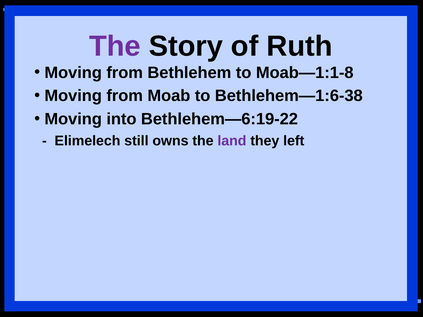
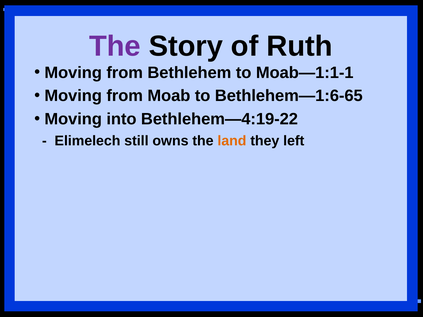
Moab—1:1-8: Moab—1:1-8 -> Moab—1:1-1
Bethlehem—1:6-38: Bethlehem—1:6-38 -> Bethlehem—1:6-65
Bethlehem—6:19-22: Bethlehem—6:19-22 -> Bethlehem—4:19-22
land colour: purple -> orange
